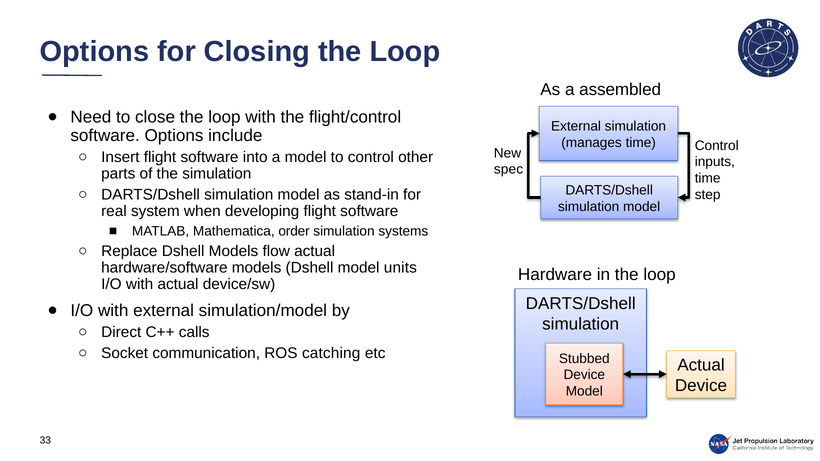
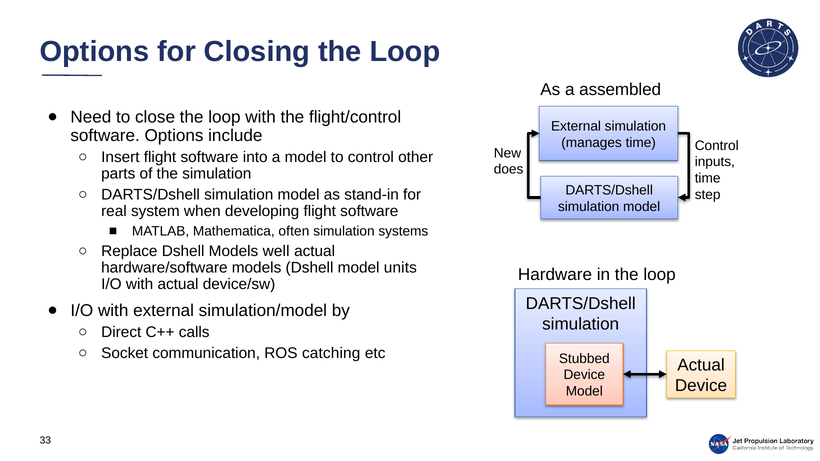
spec: spec -> does
order: order -> often
flow: flow -> well
